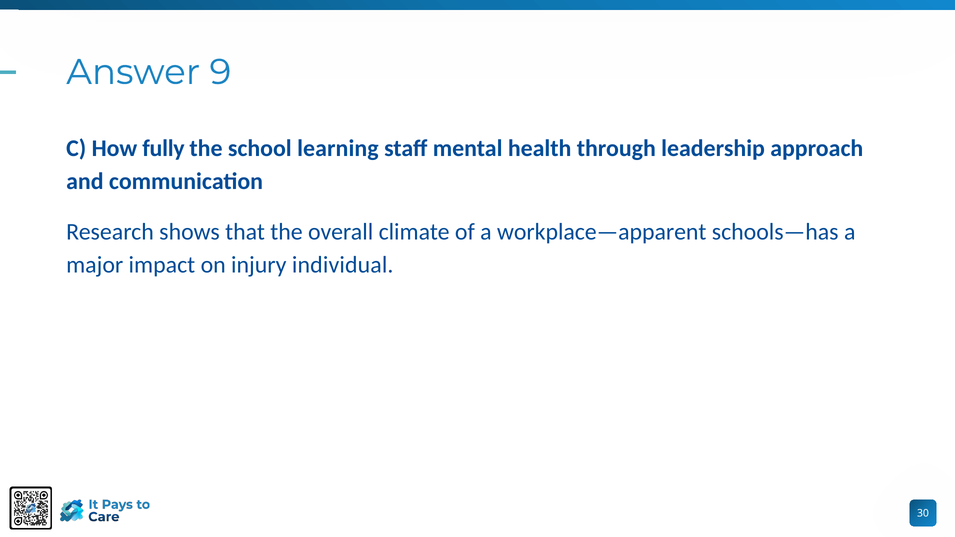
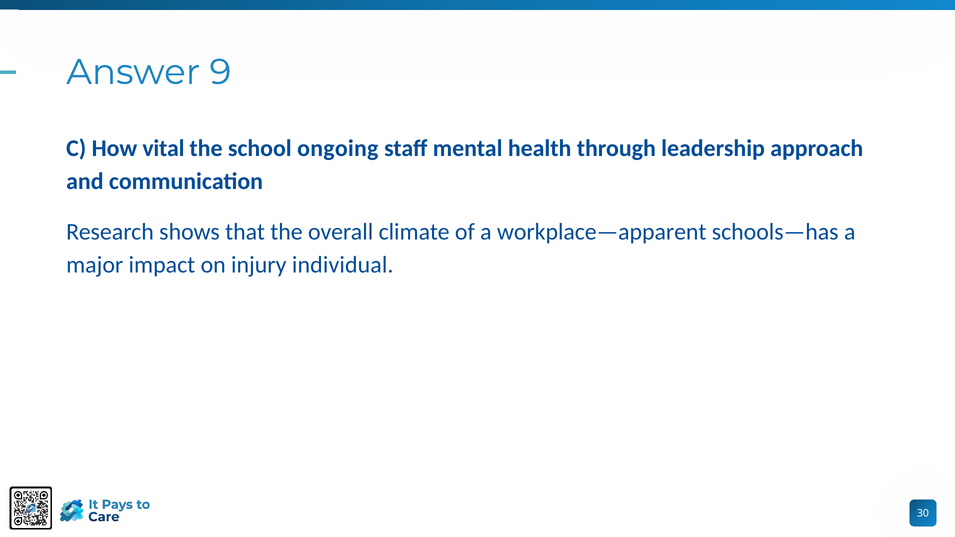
fully: fully -> vital
learning: learning -> ongoing
